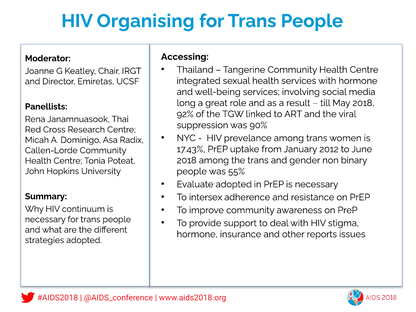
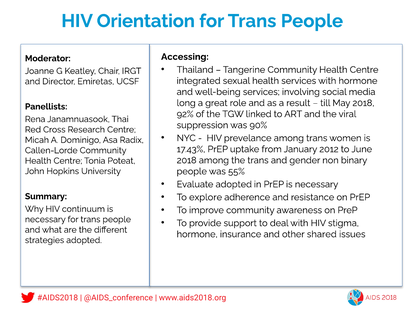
Organising: Organising -> Orientation
intersex: intersex -> explore
reports: reports -> shared
